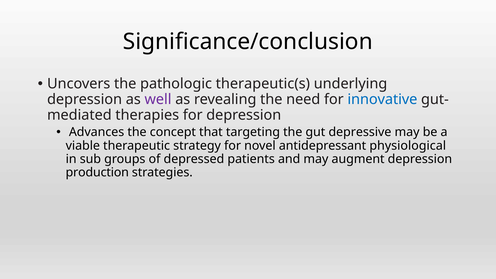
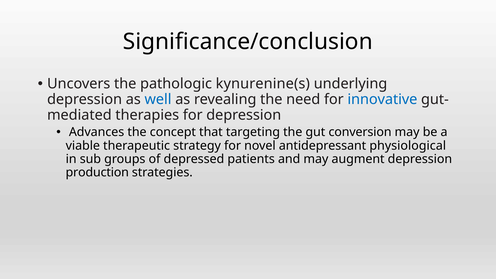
therapeutic(s: therapeutic(s -> kynurenine(s
well colour: purple -> blue
depressive: depressive -> conversion
